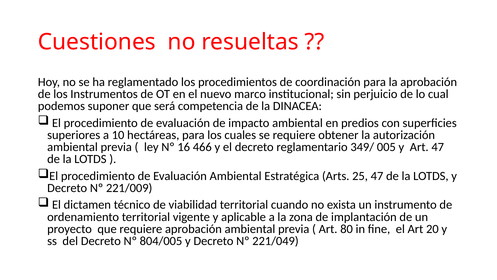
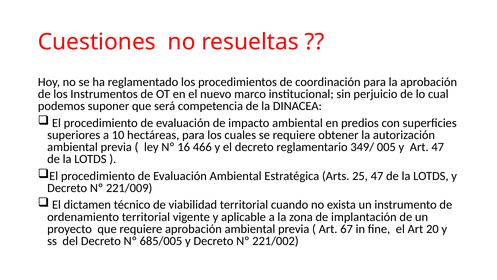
80: 80 -> 67
804/005: 804/005 -> 685/005
221/049: 221/049 -> 221/002
